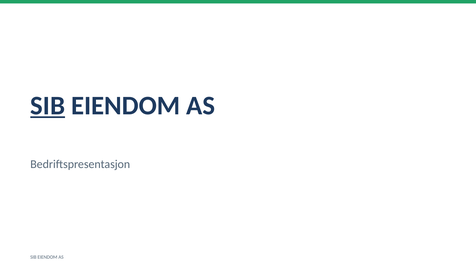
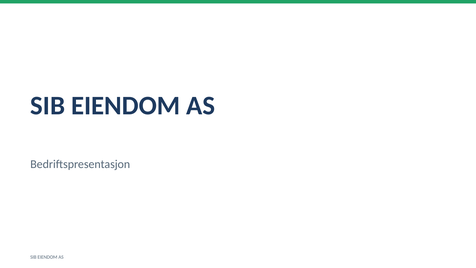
SIB at (48, 106) underline: present -> none
